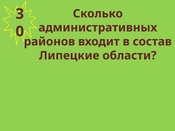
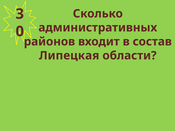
Липецкие: Липецкие -> Липецкая
